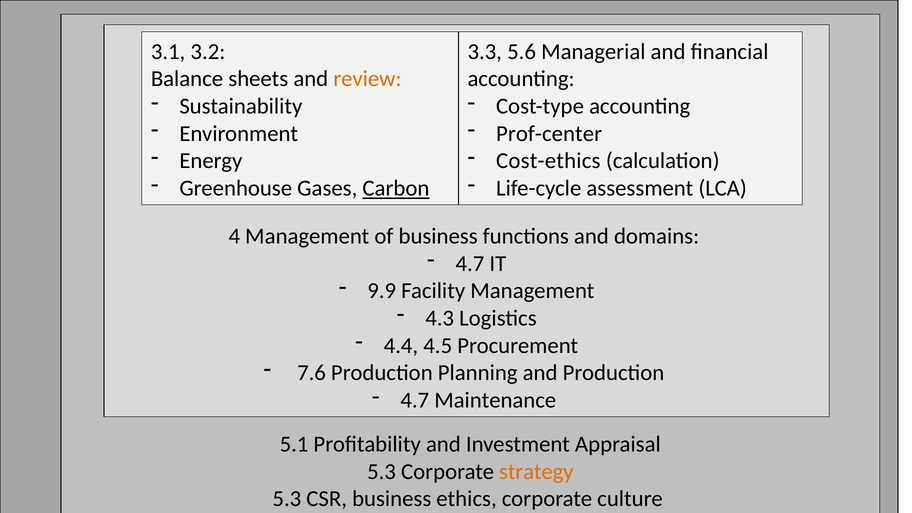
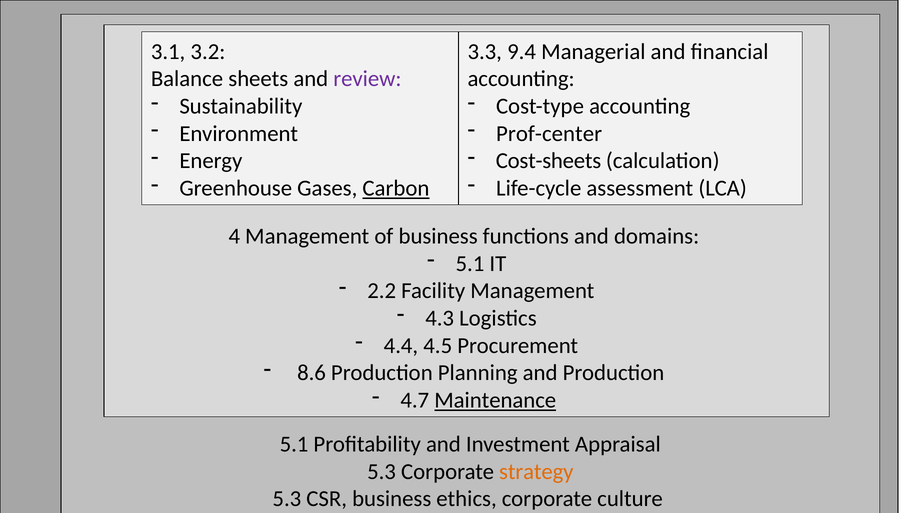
5.6: 5.6 -> 9.4
review colour: orange -> purple
Cost-ethics: Cost-ethics -> Cost-sheets
4.7 at (470, 263): 4.7 -> 5.1
9.9: 9.9 -> 2.2
7.6: 7.6 -> 8.6
Maintenance underline: none -> present
